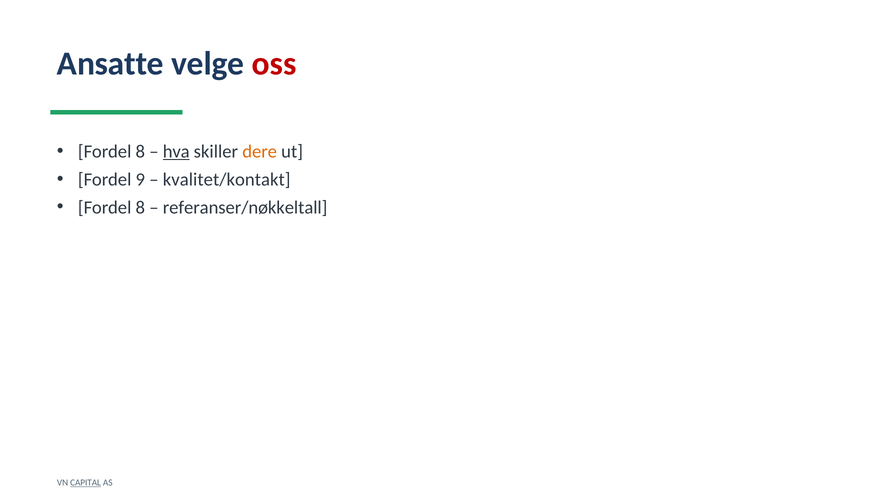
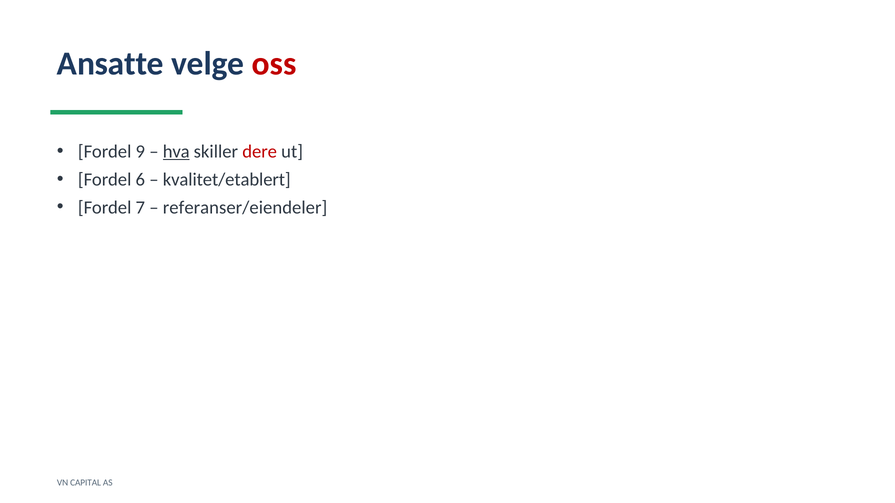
8 at (140, 152): 8 -> 9
dere colour: orange -> red
9: 9 -> 6
kvalitet/kontakt: kvalitet/kontakt -> kvalitet/etablert
8 at (140, 208): 8 -> 7
referanser/nøkkeltall: referanser/nøkkeltall -> referanser/eiendeler
CAPITAL underline: present -> none
